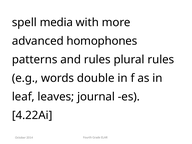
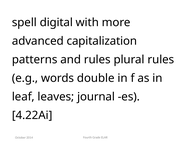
media: media -> digital
homophones: homophones -> capitalization
